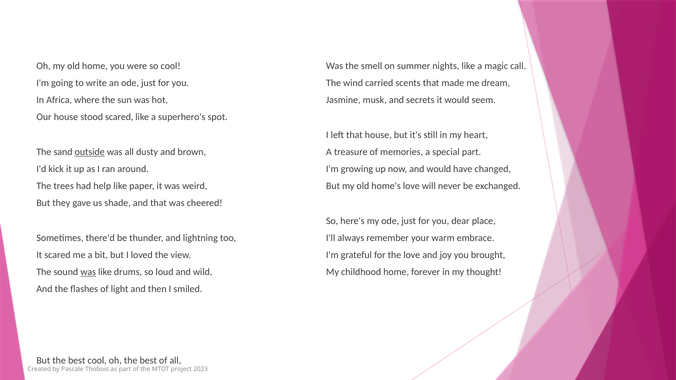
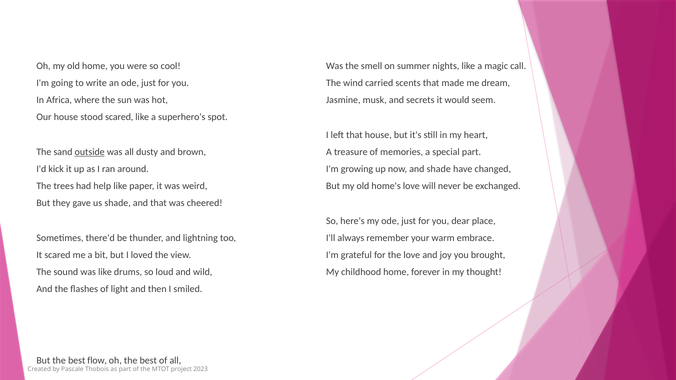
and would: would -> shade
was at (88, 272) underline: present -> none
best cool: cool -> flow
